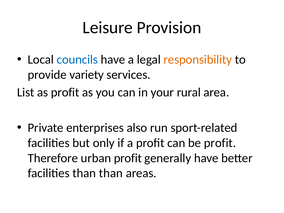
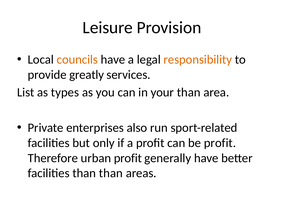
councils colour: blue -> orange
variety: variety -> greatly
as profit: profit -> types
your rural: rural -> than
